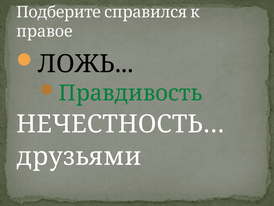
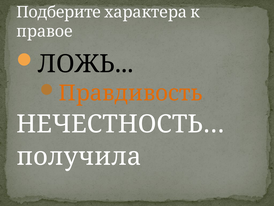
справился: справился -> характера
Правдивость colour: green -> orange
друзьями: друзьями -> получила
